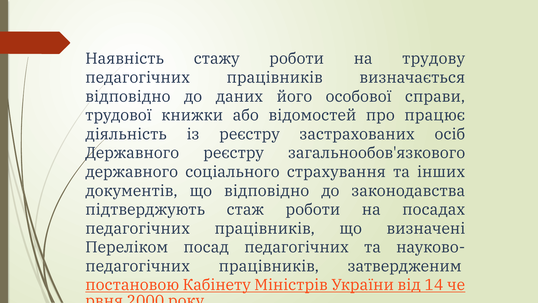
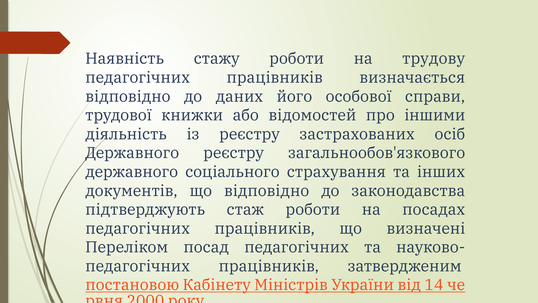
працює: працює -> іншими
